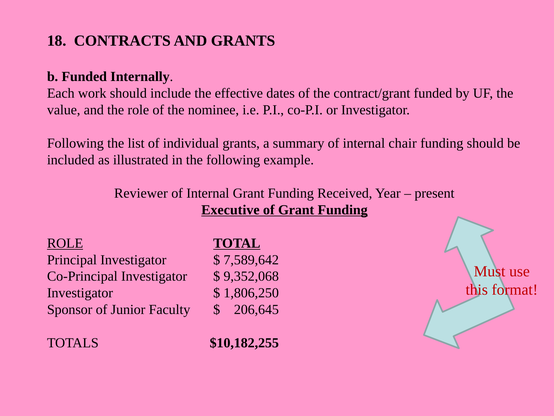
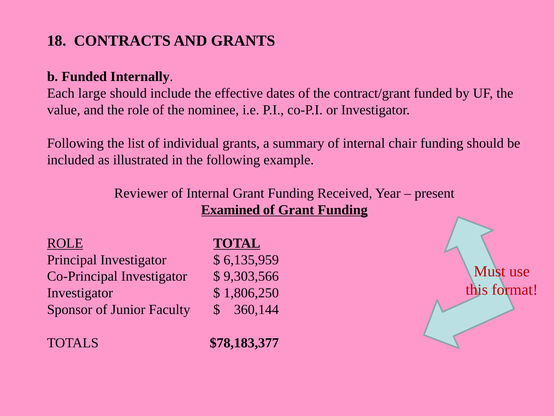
work: work -> large
Executive: Executive -> Examined
7,589,642: 7,589,642 -> 6,135,959
9,352,068: 9,352,068 -> 9,303,566
206,645: 206,645 -> 360,144
$10,182,255: $10,182,255 -> $78,183,377
